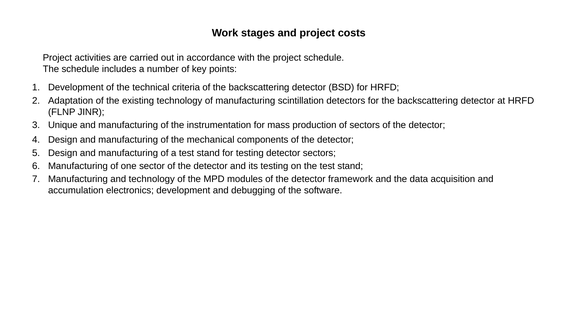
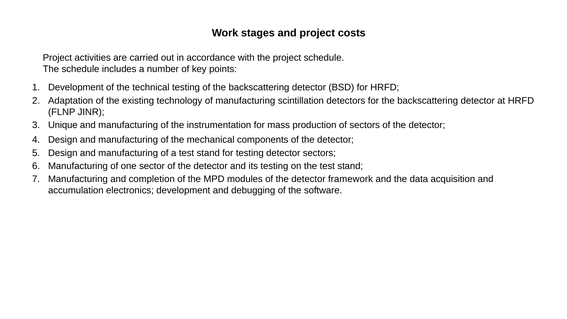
technical criteria: criteria -> testing
and technology: technology -> completion
